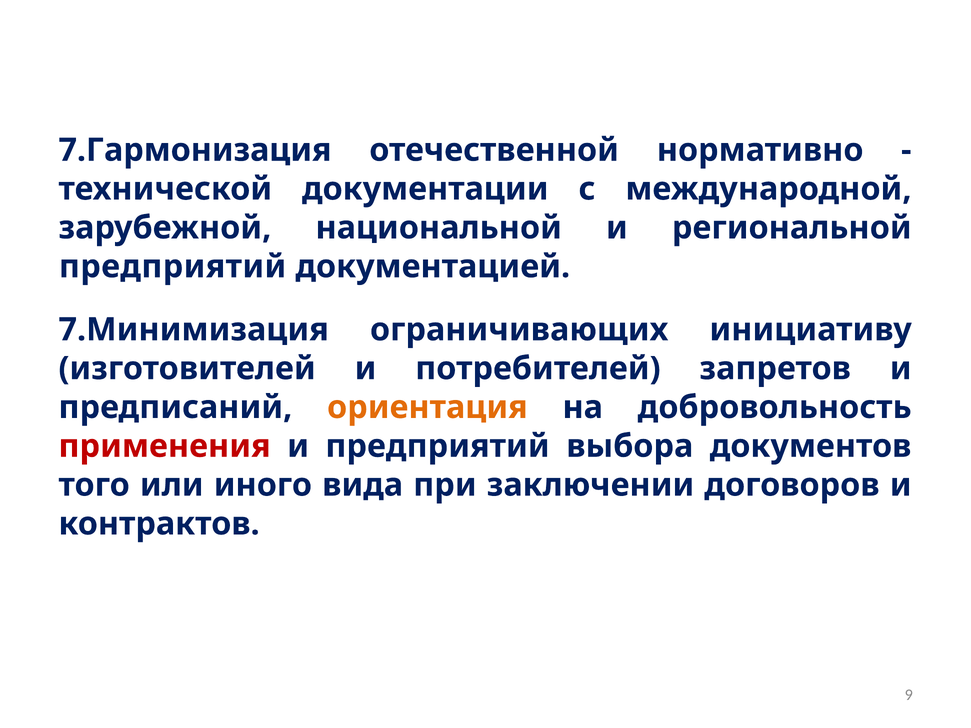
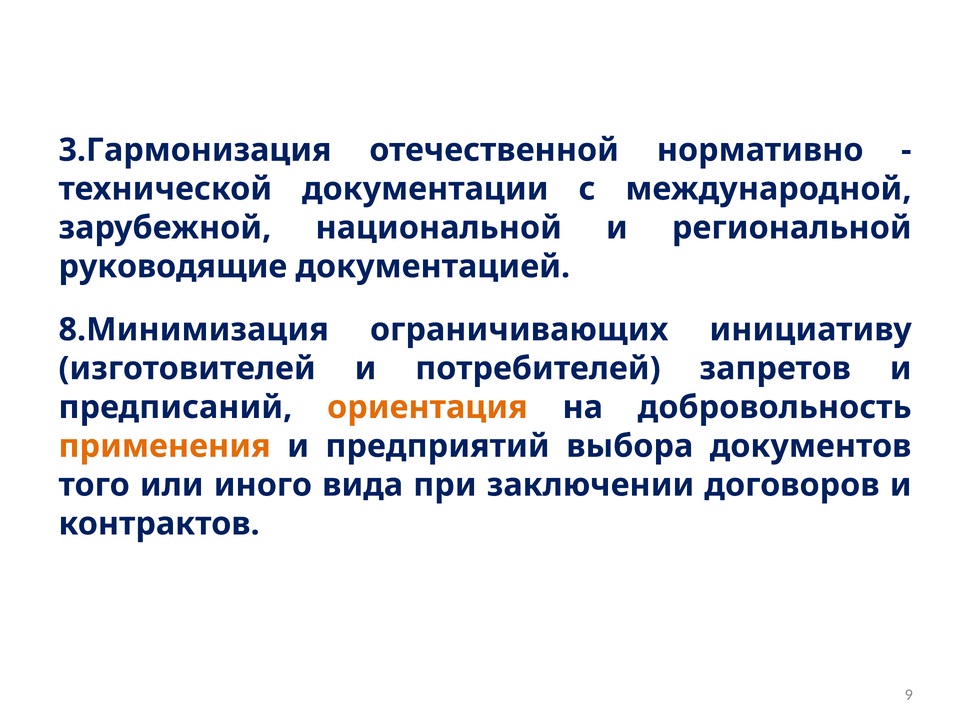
7.Гармонизация: 7.Гармонизация -> 3.Гармонизация
предприятий at (173, 267): предприятий -> руководящие
7.Минимизация: 7.Минимизация -> 8.Минимизация
применения colour: red -> orange
